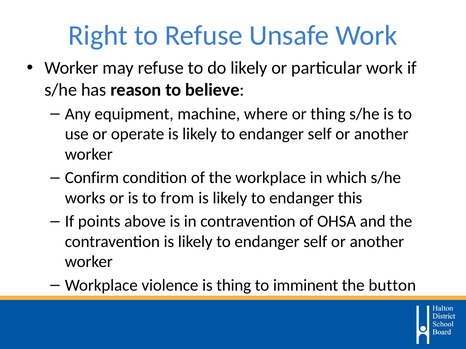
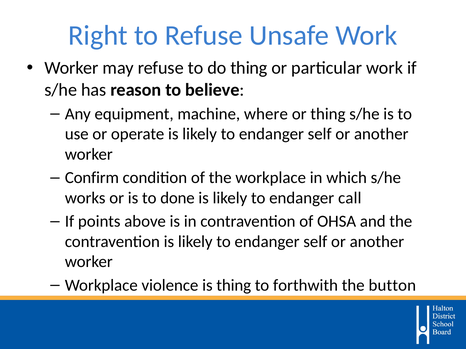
do likely: likely -> thing
from: from -> done
this: this -> call
imminent: imminent -> forthwith
